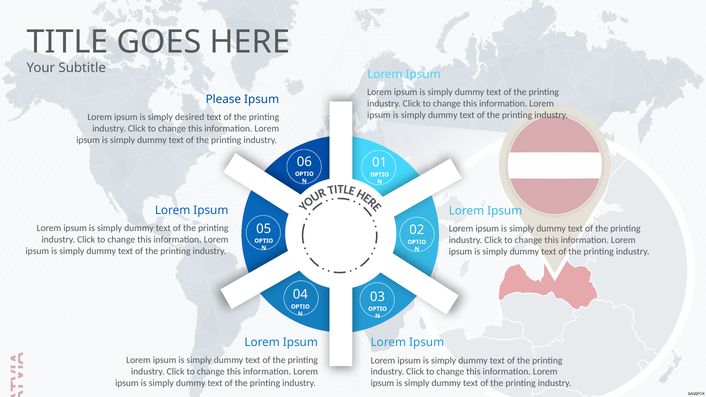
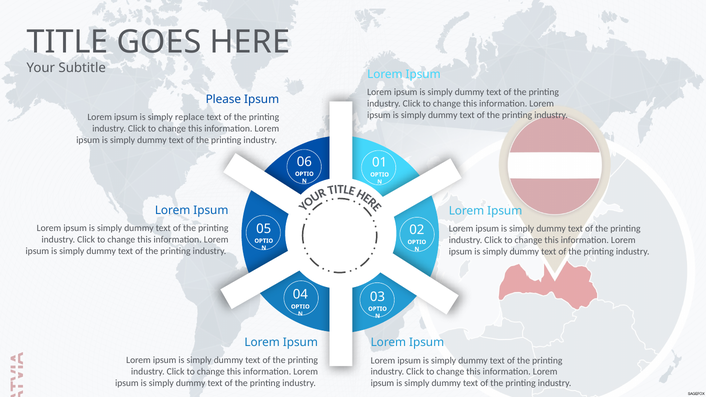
desired: desired -> replace
